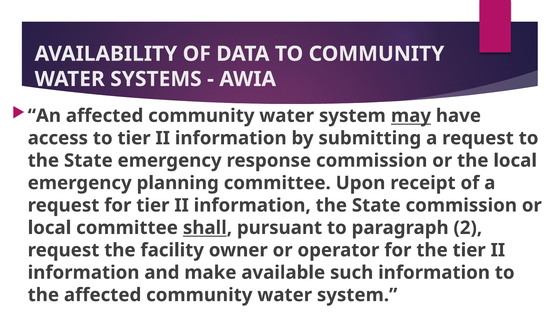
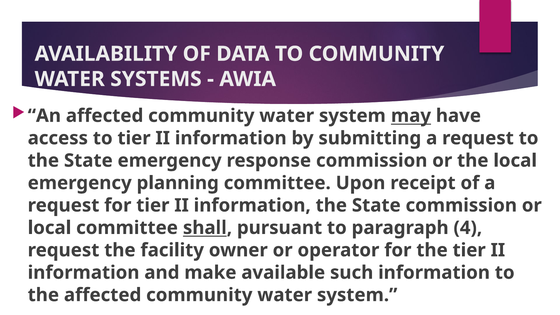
2: 2 -> 4
